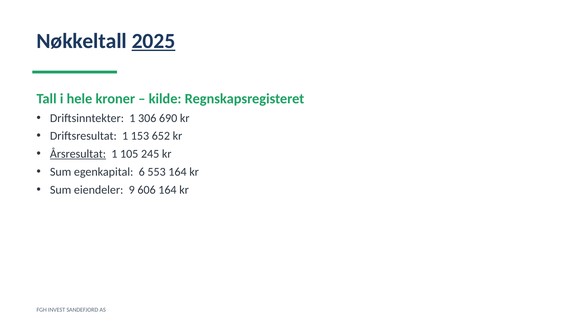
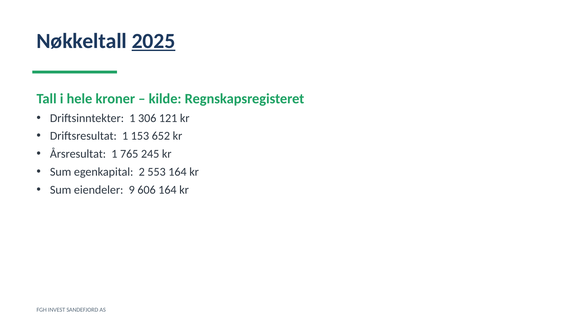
690: 690 -> 121
Årsresultat underline: present -> none
105: 105 -> 765
6: 6 -> 2
